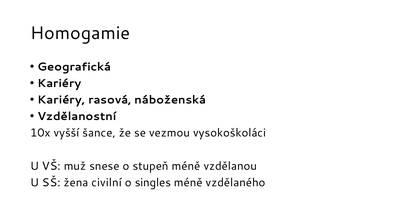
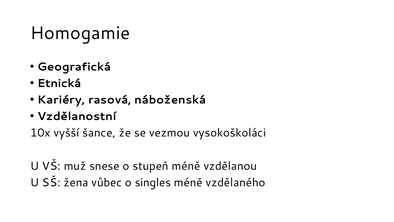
Kariéry at (59, 83): Kariéry -> Etnická
civilní: civilní -> vůbec
